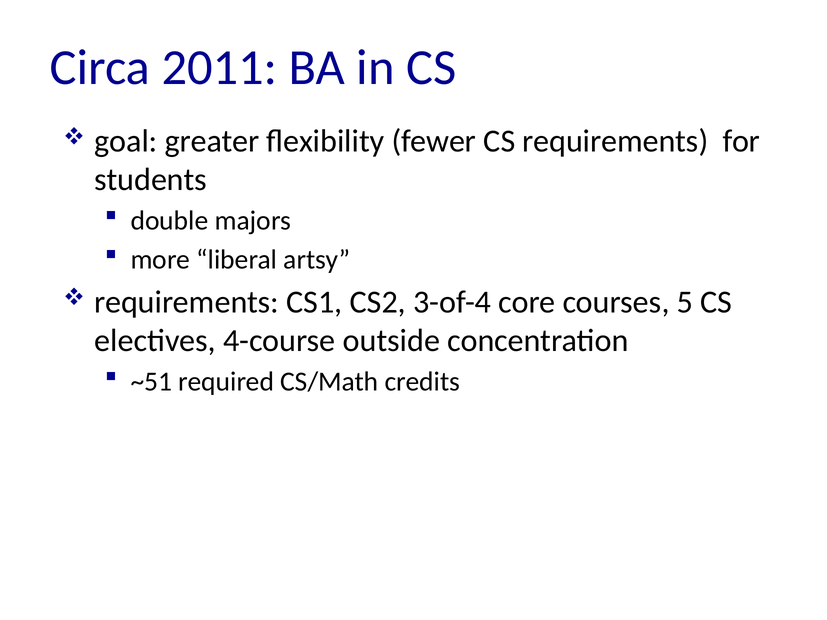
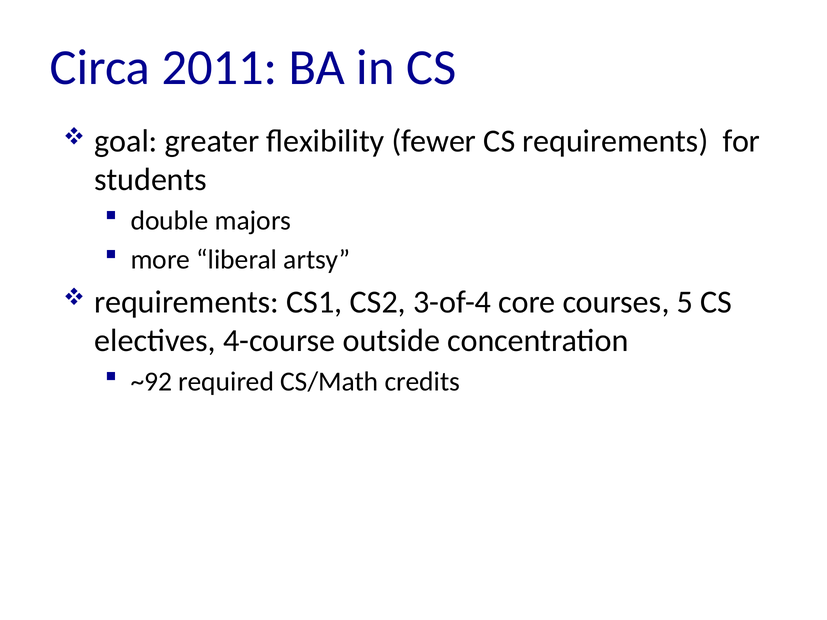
~51: ~51 -> ~92
